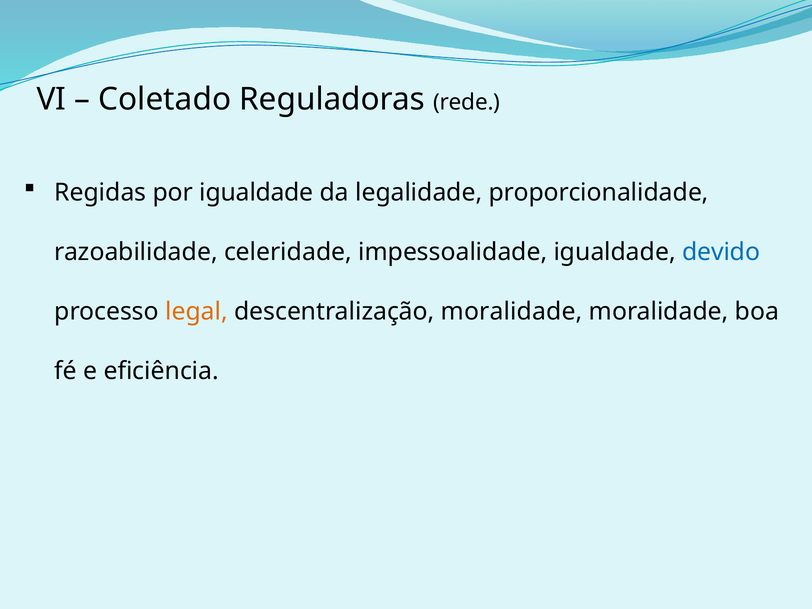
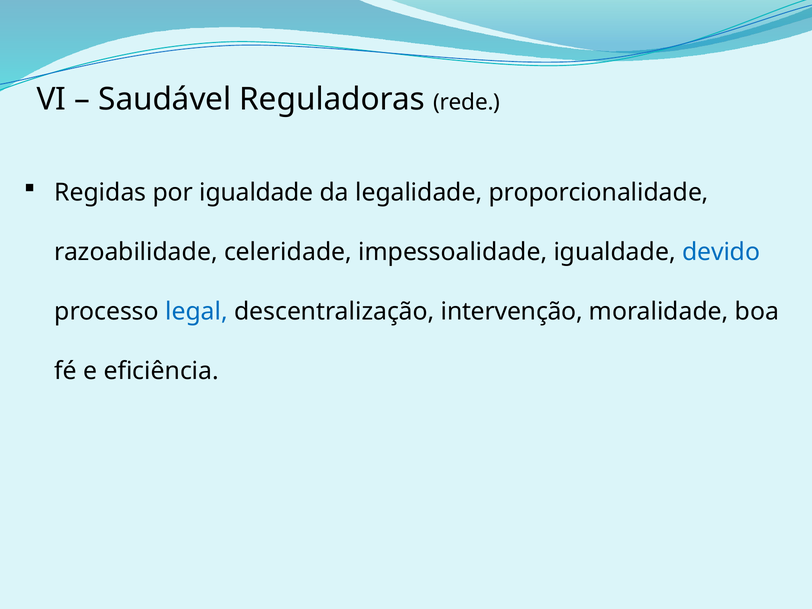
Coletado: Coletado -> Saudável
legal colour: orange -> blue
descentralização moralidade: moralidade -> intervenção
